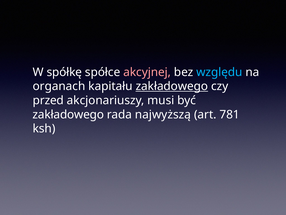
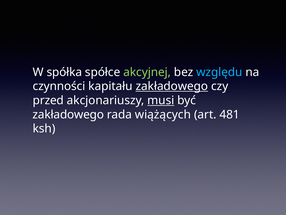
spółkę: spółkę -> spółka
akcyjnej colour: pink -> light green
organach: organach -> czynności
musi underline: none -> present
najwyższą: najwyższą -> wiążących
781: 781 -> 481
